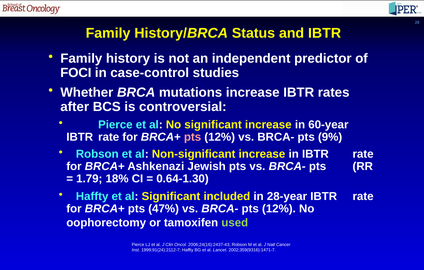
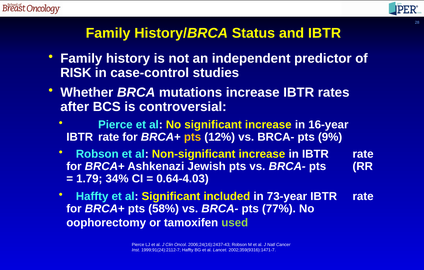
FOCI: FOCI -> RISK
60-year: 60-year -> 16-year
pts at (193, 137) colour: pink -> yellow
18%: 18% -> 34%
0.64-1.30: 0.64-1.30 -> 0.64-4.03
28-year: 28-year -> 73-year
47%: 47% -> 58%
BRCA- pts 12%: 12% -> 77%
